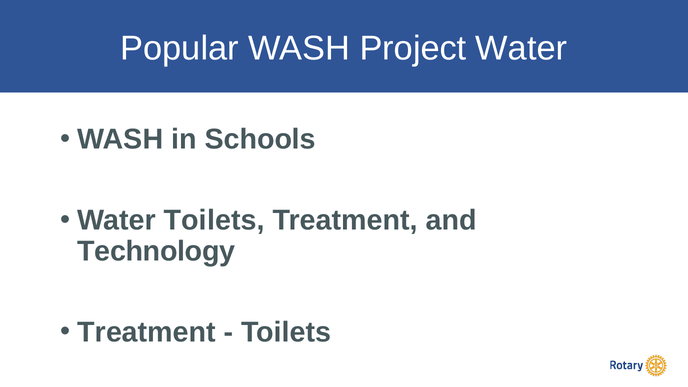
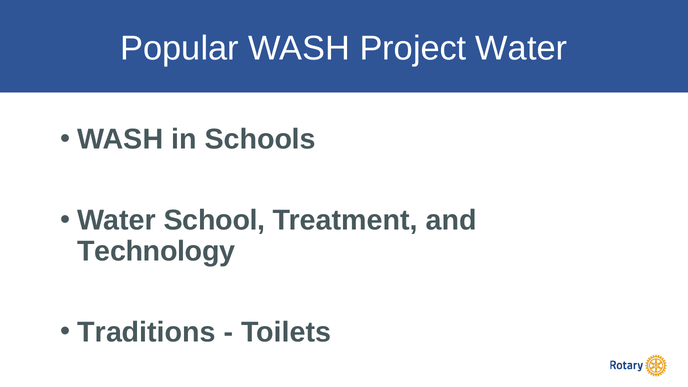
Water Toilets: Toilets -> School
Treatment at (147, 332): Treatment -> Traditions
